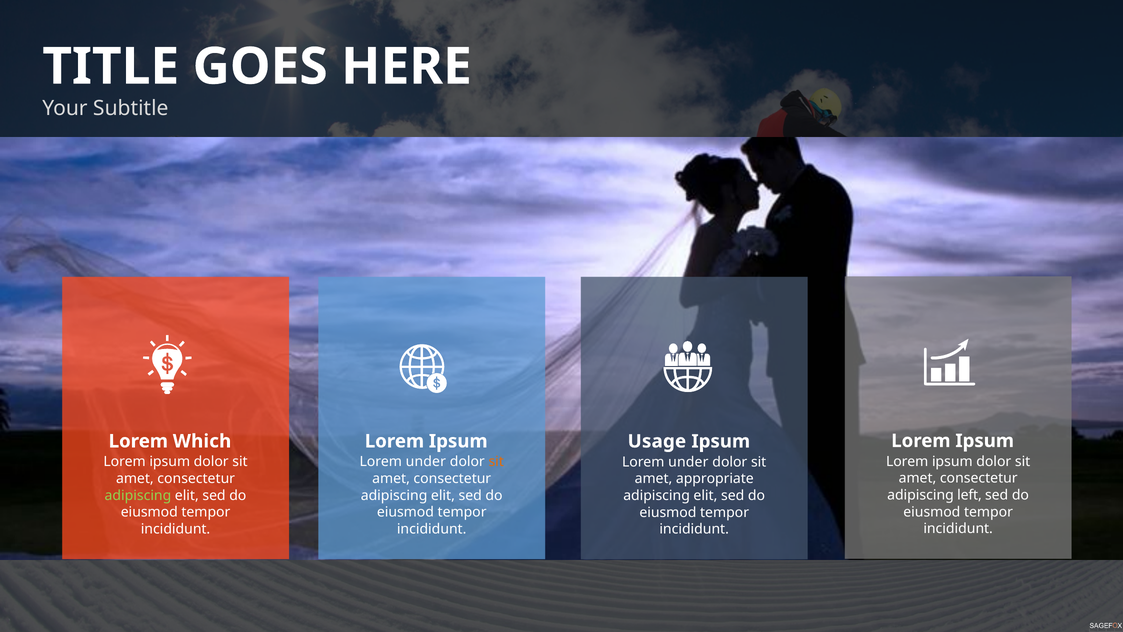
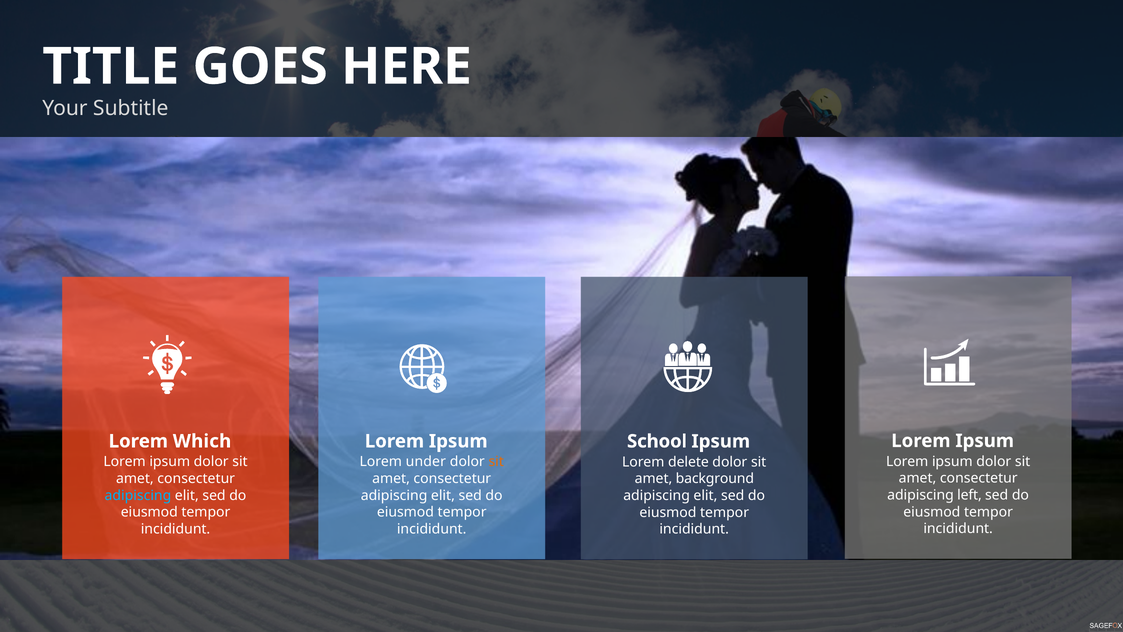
Usage: Usage -> School
under at (688, 462): under -> delete
appropriate: appropriate -> background
adipiscing at (138, 495) colour: light green -> light blue
